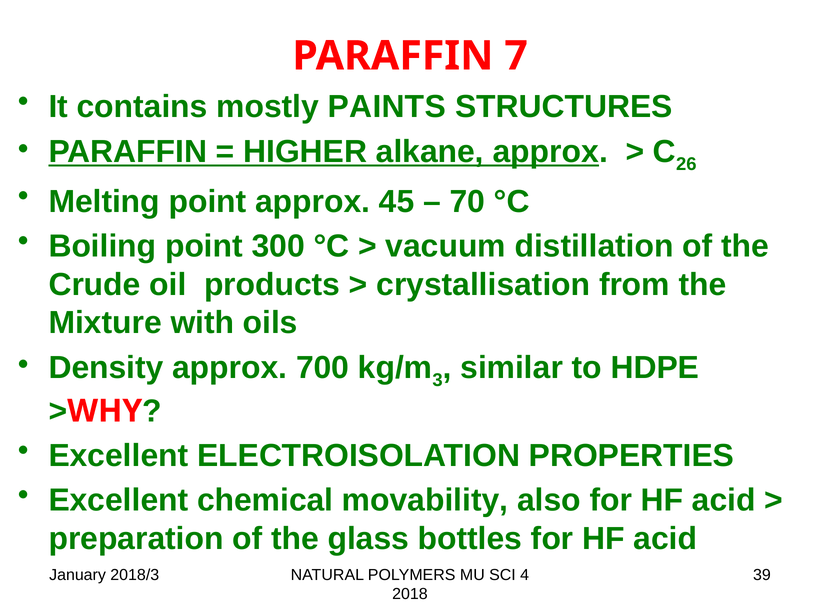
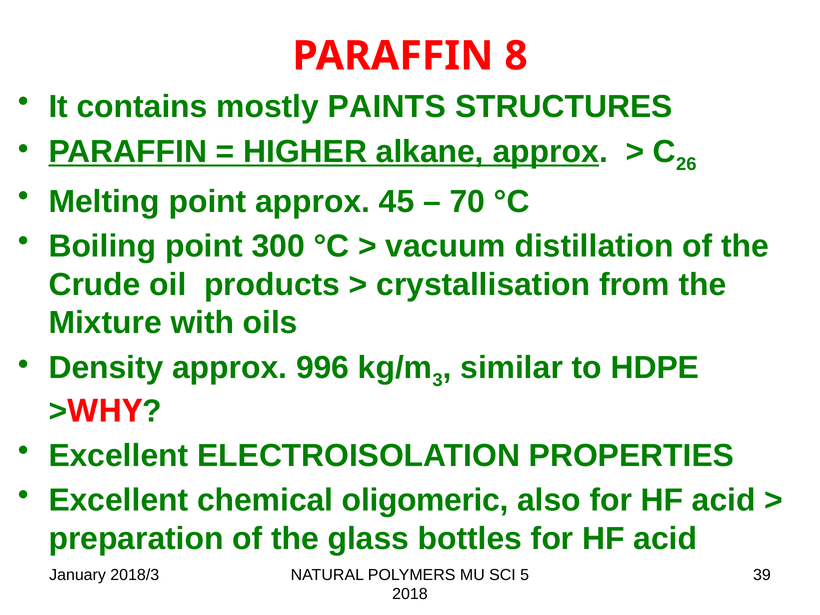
7: 7 -> 8
700: 700 -> 996
movability: movability -> oligomeric
4: 4 -> 5
